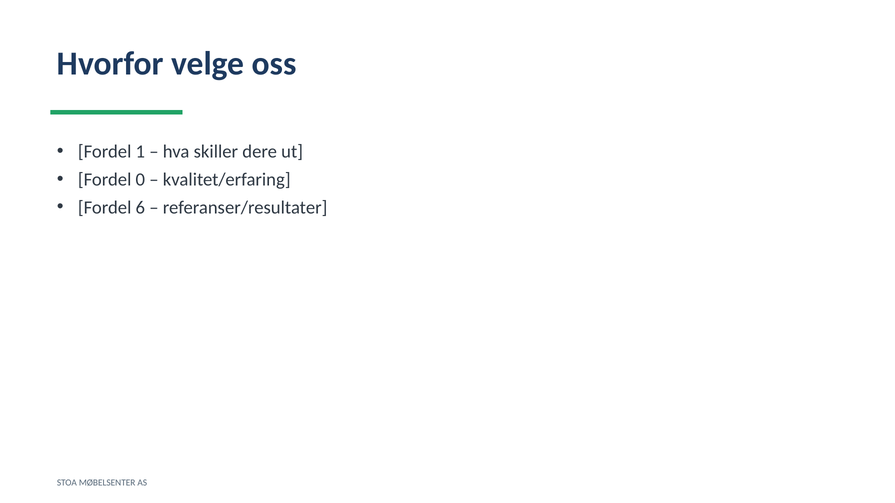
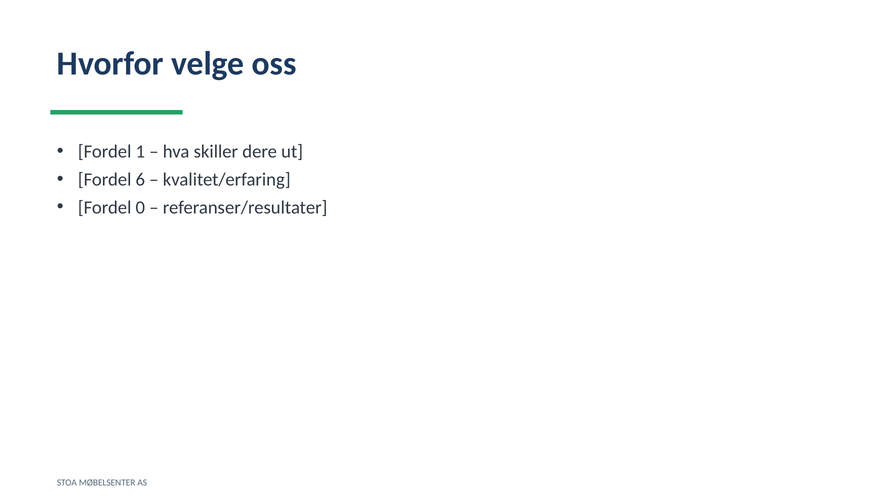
0: 0 -> 6
6: 6 -> 0
